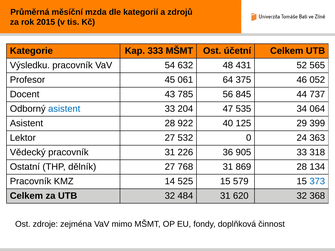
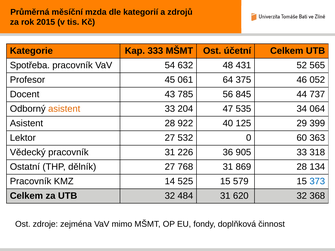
Výsledku: Výsledku -> Spotřeba
asistent at (64, 109) colour: blue -> orange
24: 24 -> 60
